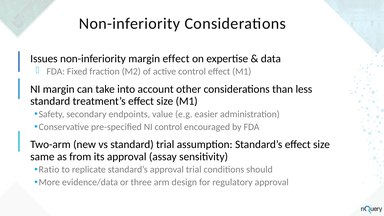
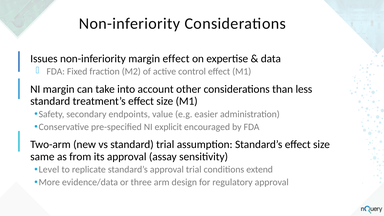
NI control: control -> explicit
Ratio: Ratio -> Level
should: should -> extend
